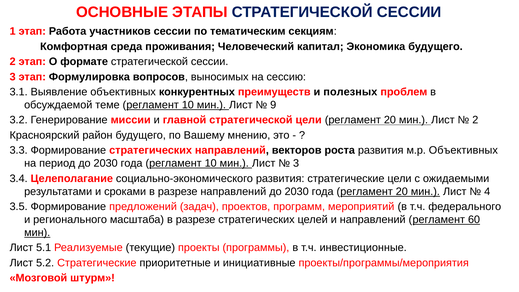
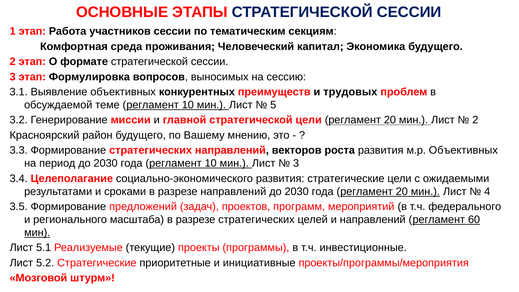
полезных: полезных -> трудовых
9: 9 -> 5
